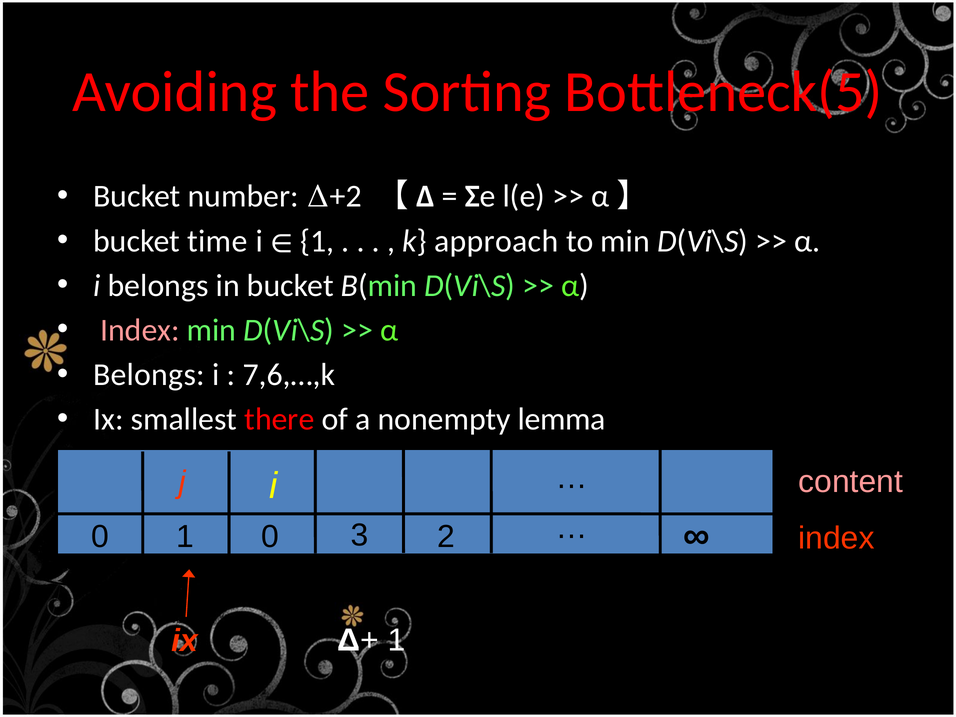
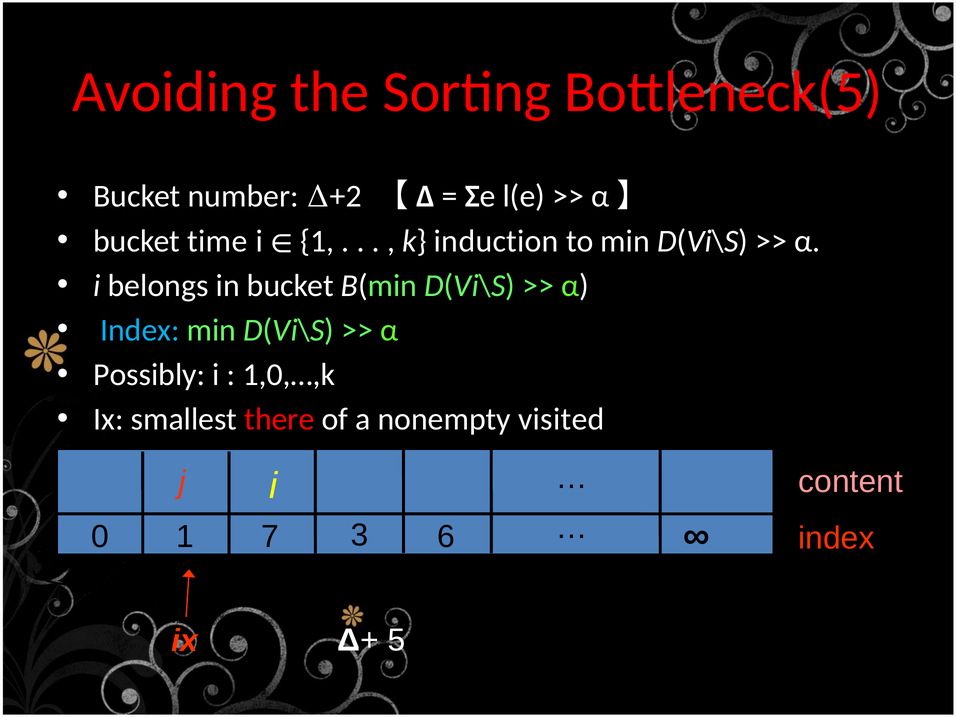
approach: approach -> induction
Index at (140, 330) colour: pink -> light blue
Belongs at (149, 375): Belongs -> Possibly
7,6,…,k: 7,6,…,k -> 1,0,…,k
lemma: lemma -> visited
1 0: 0 -> 7
2: 2 -> 6
Δ+ 1: 1 -> 5
